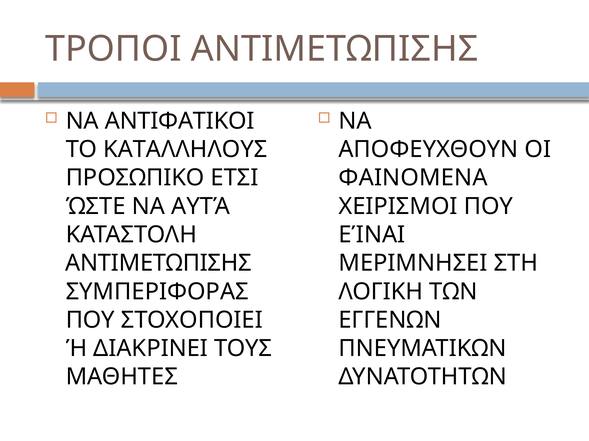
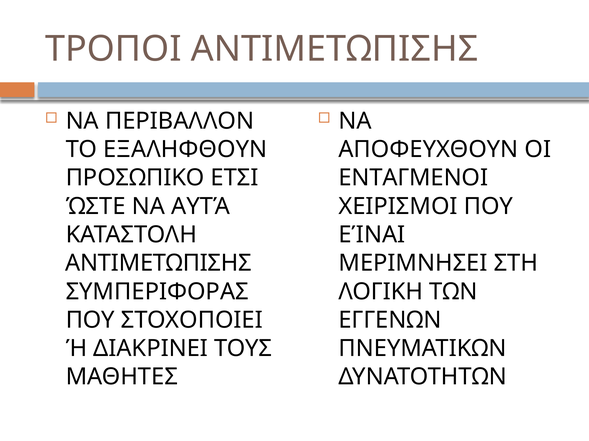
ΑΝΤΙΦΑΤΙΚΟΙ: ΑΝΤΙΦΑΤΙΚΟΙ -> ΠΕΡΙΒΑΛΛΟΝ
ΚΑΤΑΛΛΗΛΟΥΣ: ΚΑΤΑΛΛΗΛΟΥΣ -> ΕΞΑΛΗΦΘΟΥΝ
ΦΑΙΝΟΜΕΝΑ: ΦΑΙΝΟΜΕΝΑ -> ΕΝΤΑΓΜΕΝΟΙ
